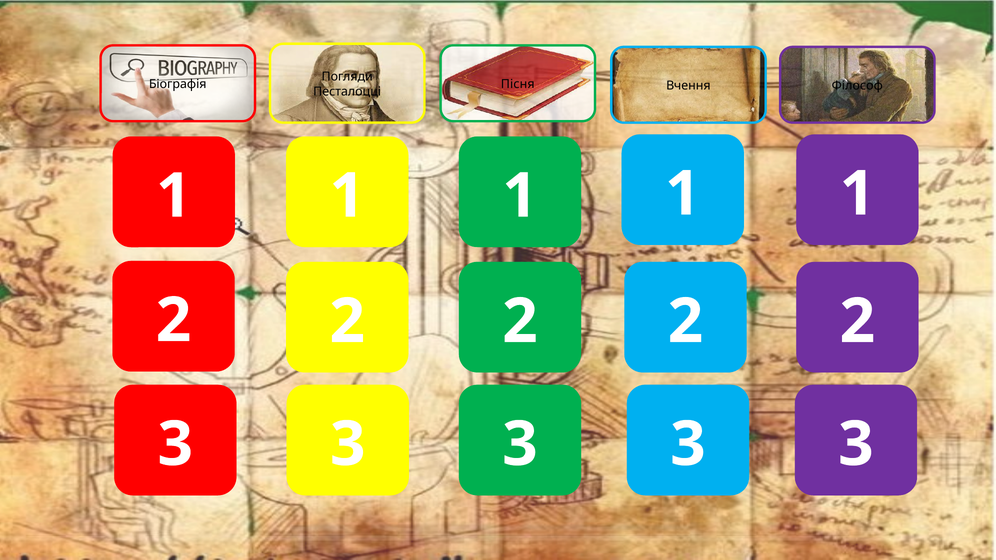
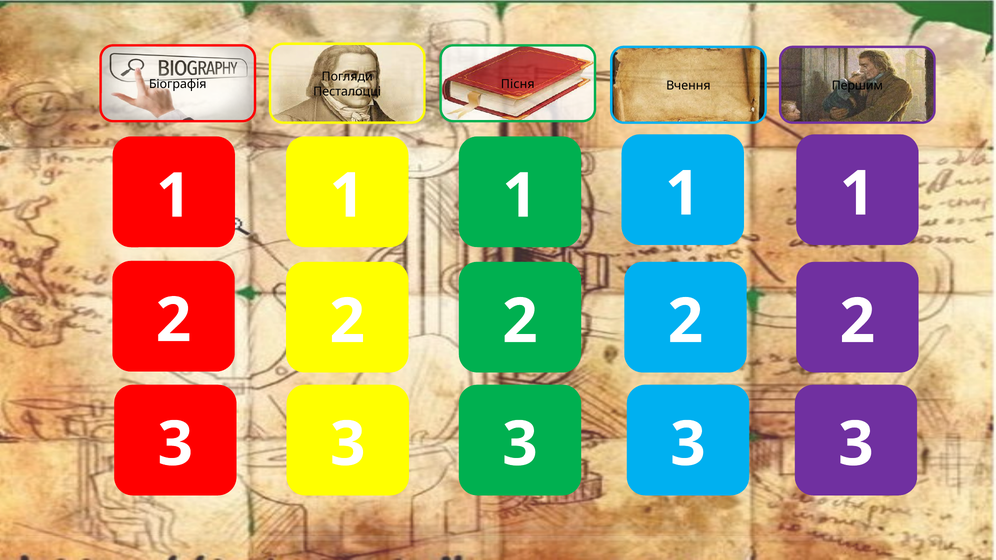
Філософ: Філософ -> Першим
